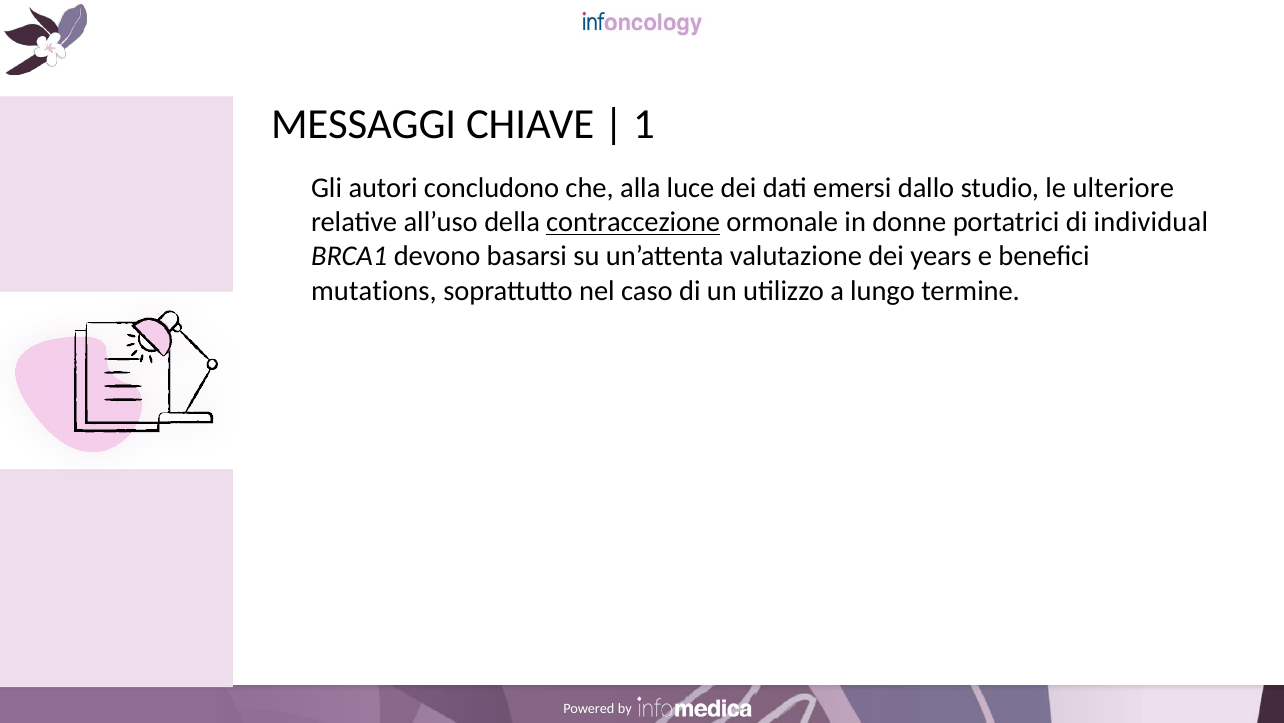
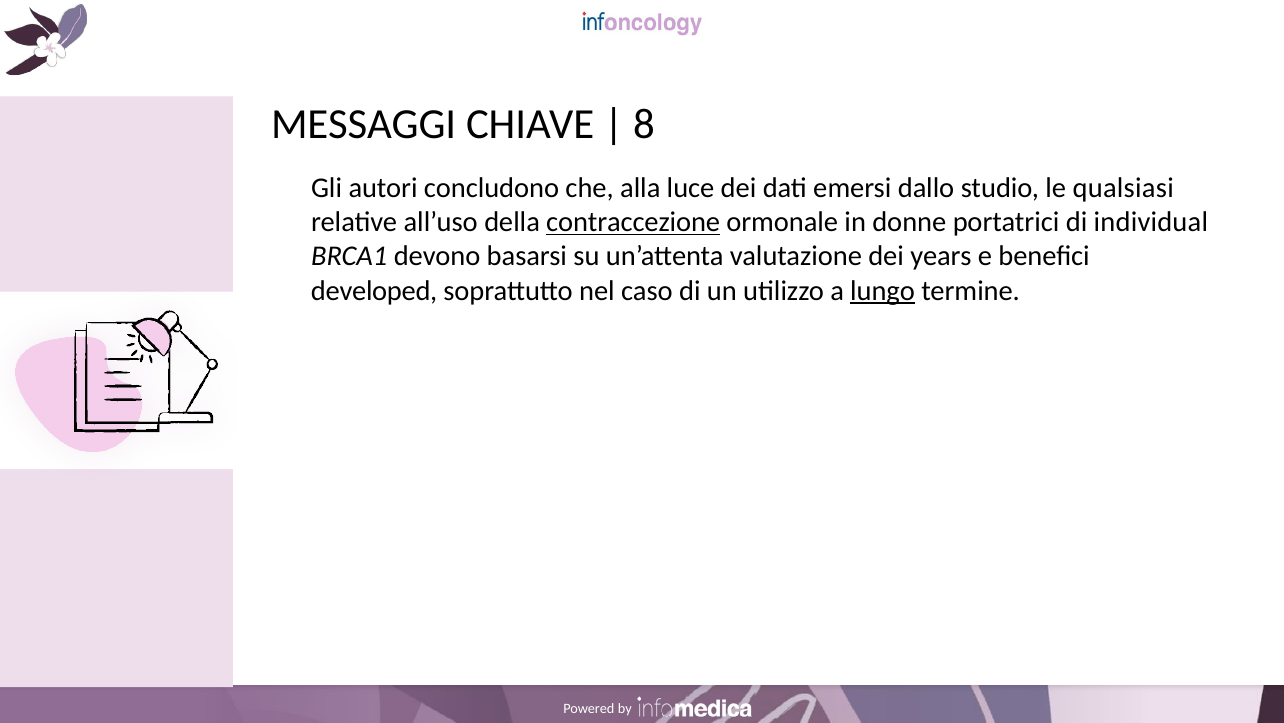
1: 1 -> 8
ulteriore: ulteriore -> qualsiasi
mutations: mutations -> developed
lungo underline: none -> present
